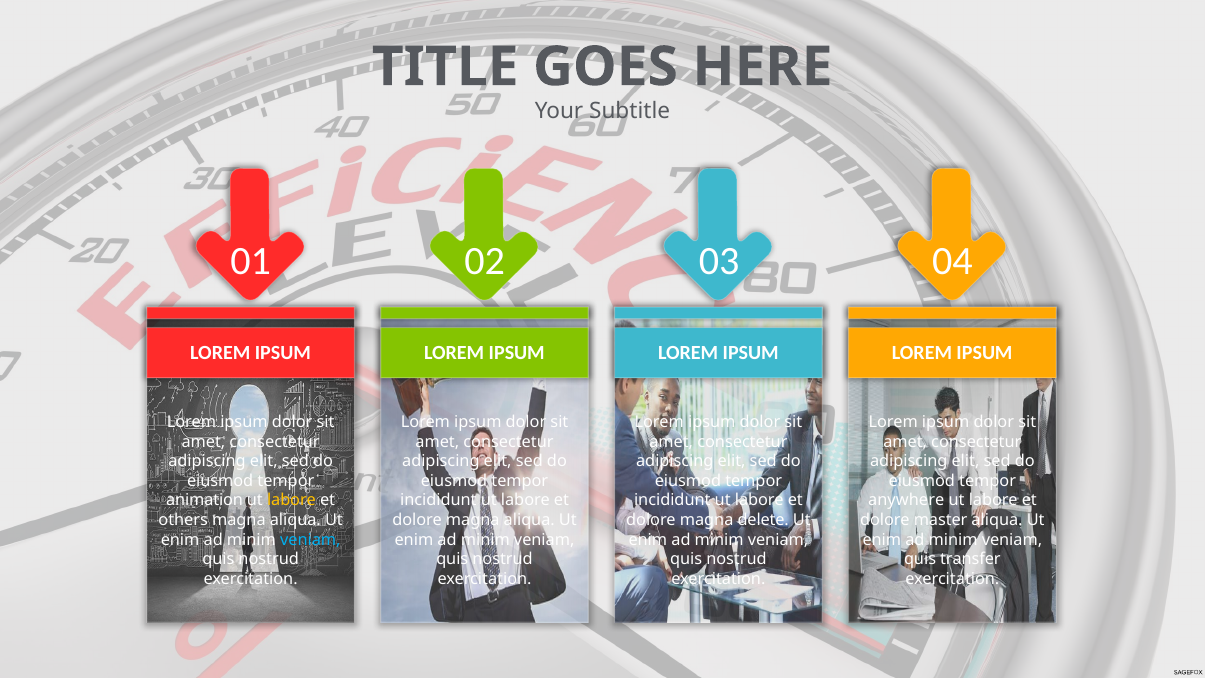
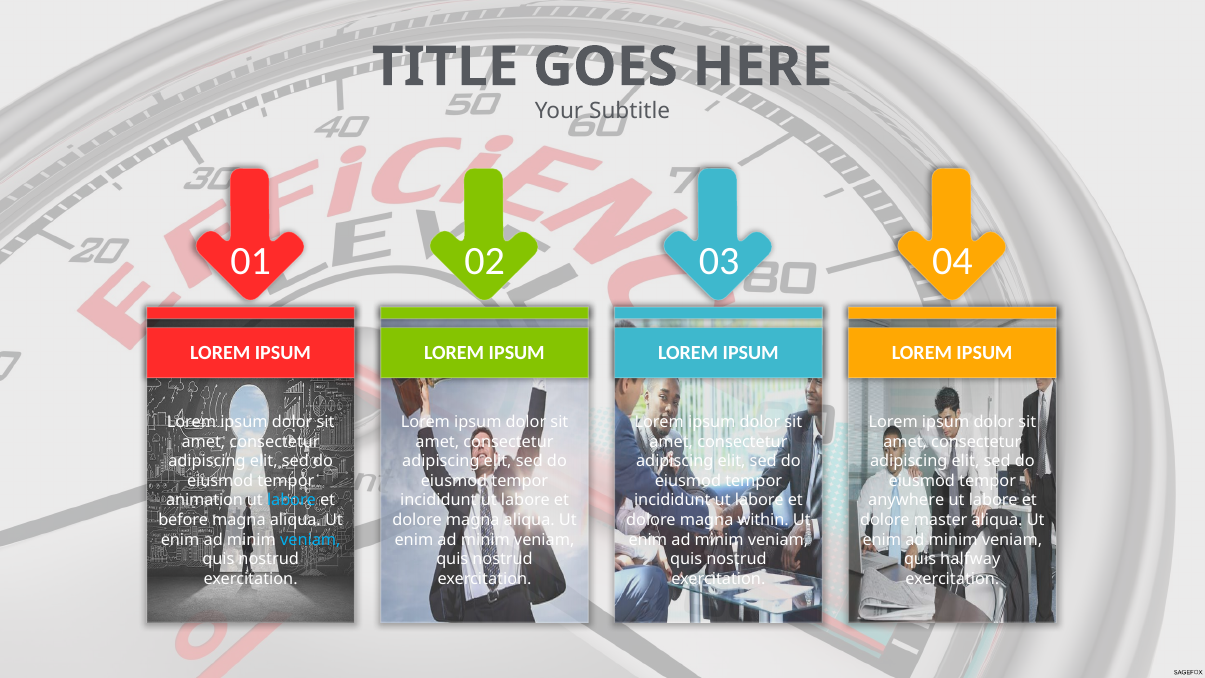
labore at (291, 500) colour: yellow -> light blue
others: others -> before
delete: delete -> within
transfer: transfer -> halfway
